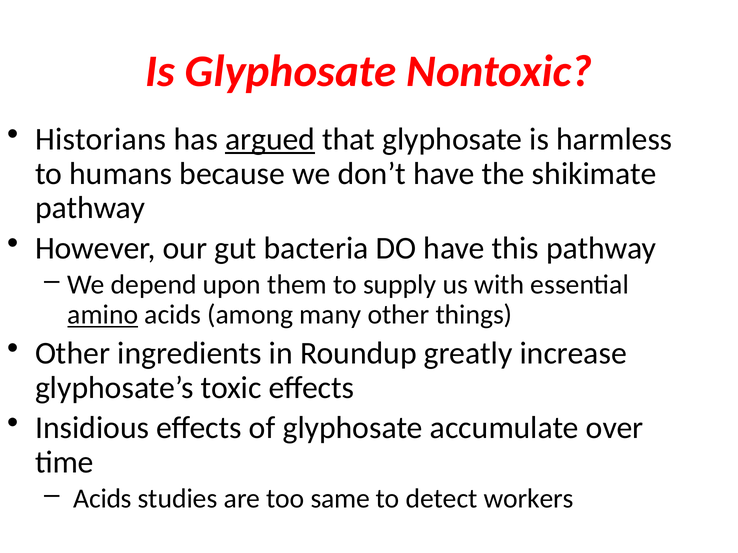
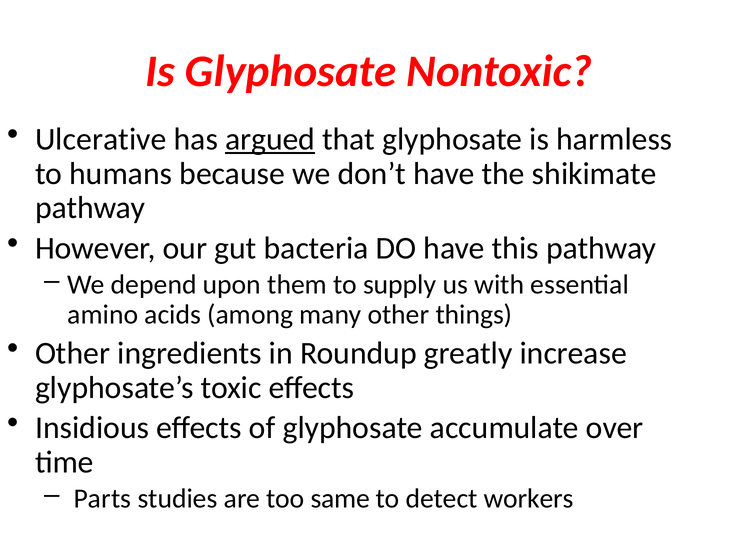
Historians: Historians -> Ulcerative
amino underline: present -> none
Acids at (103, 499): Acids -> Parts
